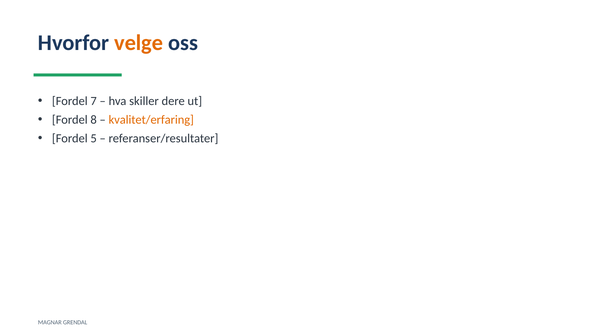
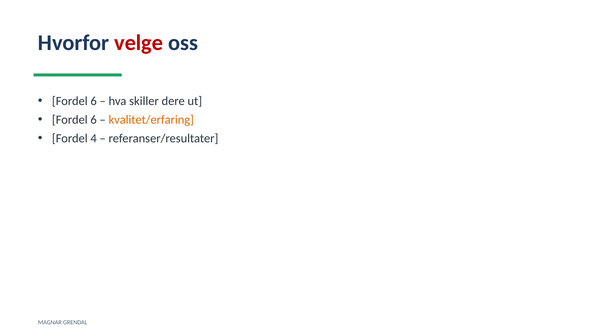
velge colour: orange -> red
7 at (94, 101): 7 -> 6
8 at (94, 120): 8 -> 6
5: 5 -> 4
